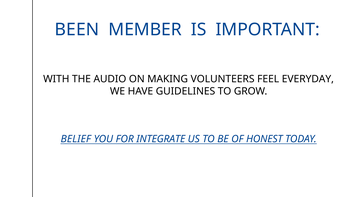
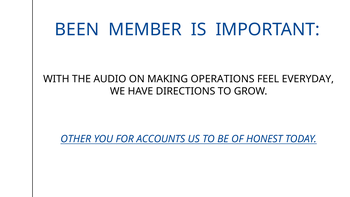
VOLUNTEERS: VOLUNTEERS -> OPERATIONS
GUIDELINES: GUIDELINES -> DIRECTIONS
BELIEF: BELIEF -> OTHER
INTEGRATE: INTEGRATE -> ACCOUNTS
